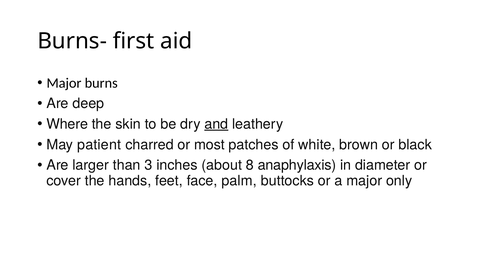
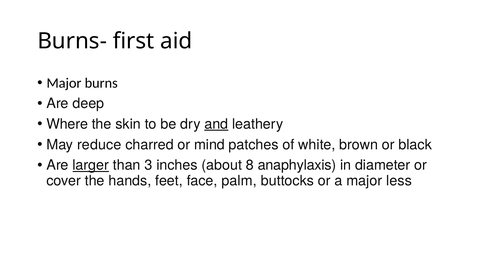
patient: patient -> reduce
most: most -> mind
larger underline: none -> present
only: only -> less
